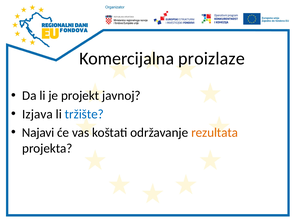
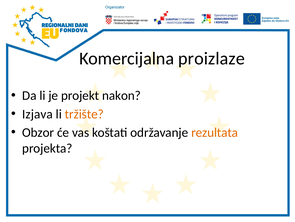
javnoj: javnoj -> nakon
tržište colour: blue -> orange
Najavi: Najavi -> Obzor
